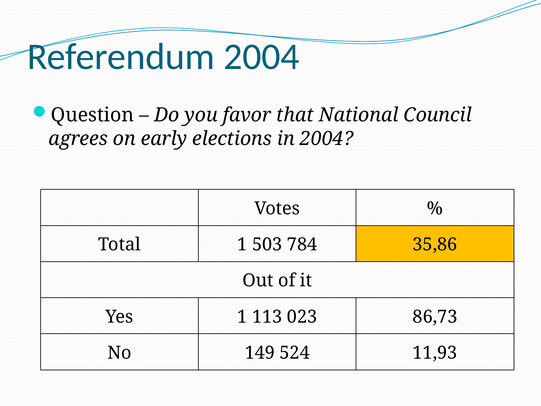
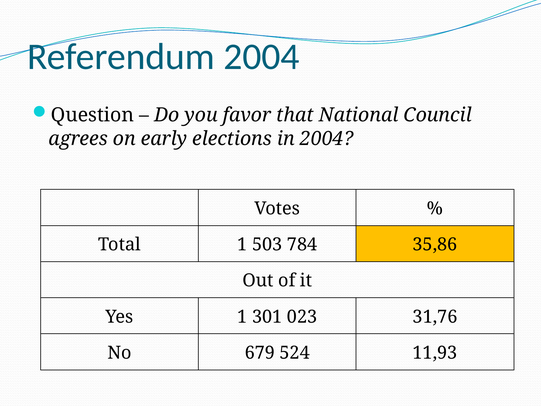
113: 113 -> 301
86,73: 86,73 -> 31,76
149: 149 -> 679
